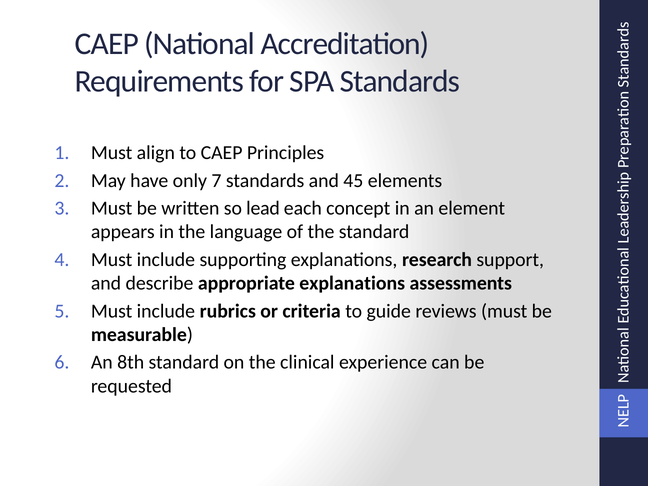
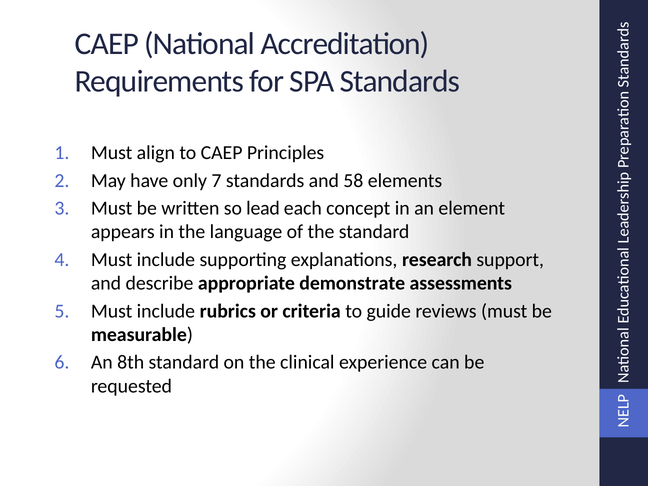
45: 45 -> 58
appropriate explanations: explanations -> demonstrate
